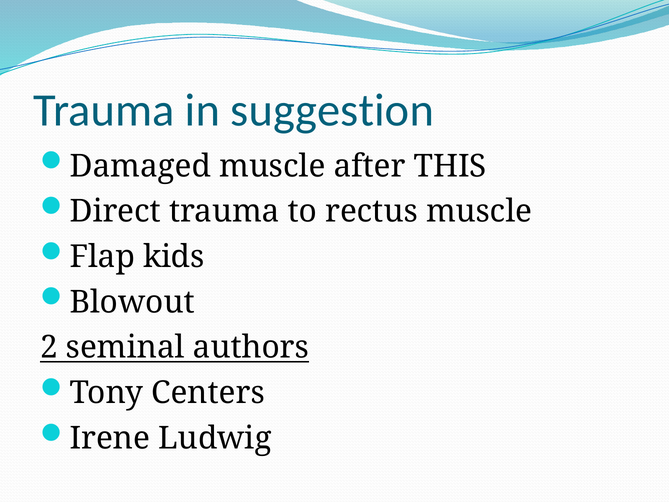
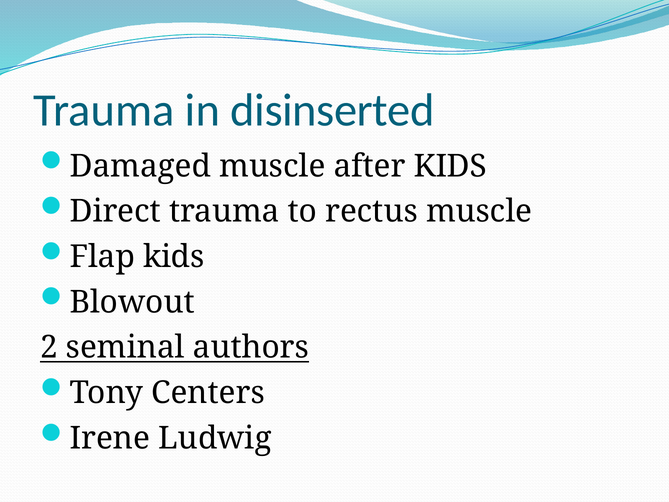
suggestion: suggestion -> disinserted
after THIS: THIS -> KIDS
